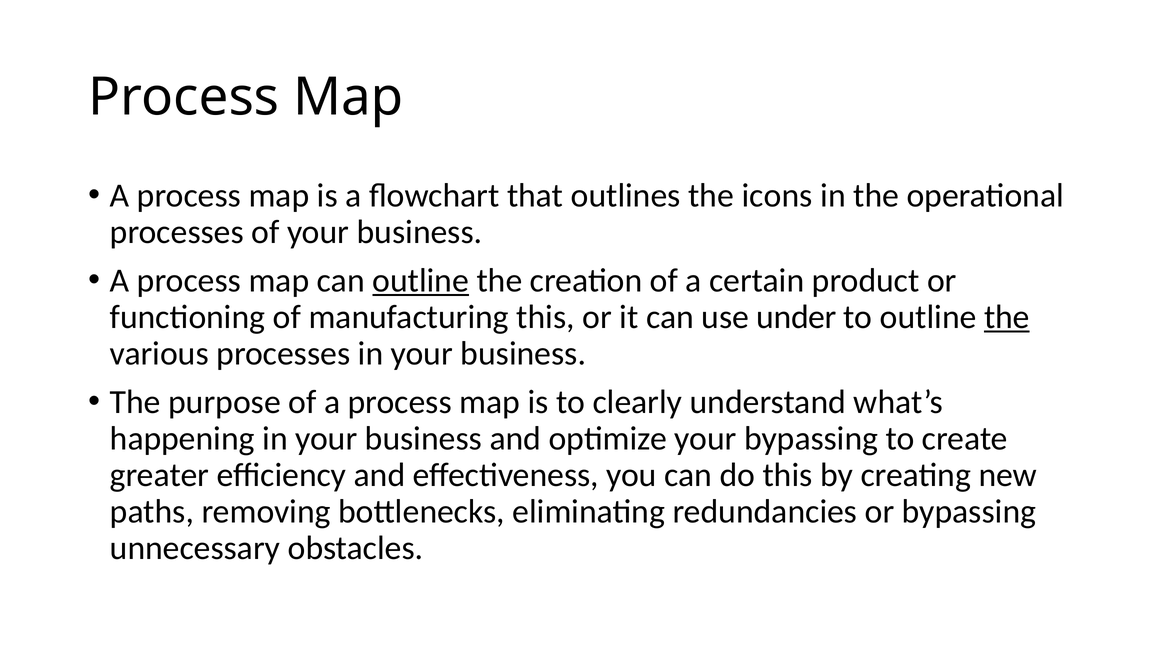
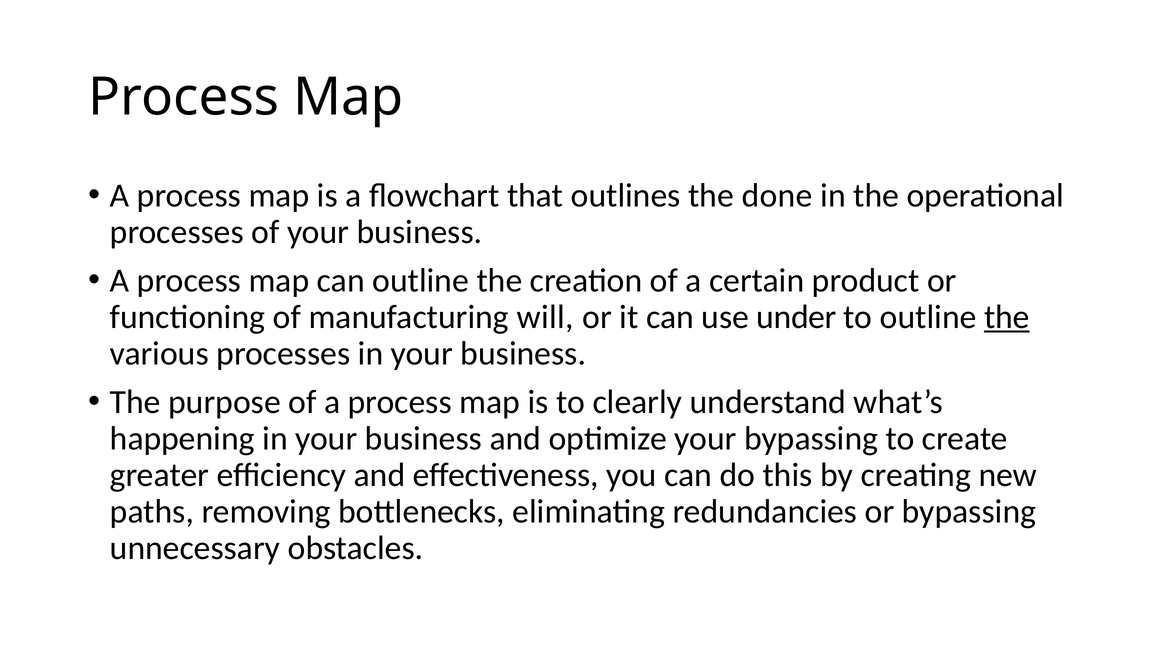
icons: icons -> done
outline at (421, 281) underline: present -> none
manufacturing this: this -> will
